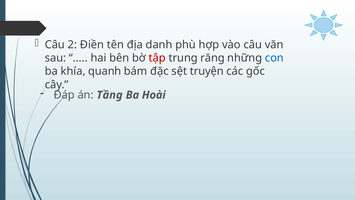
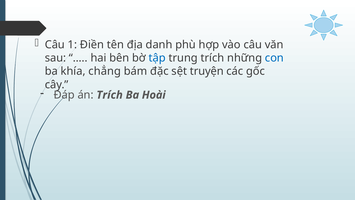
2: 2 -> 1
tập colour: red -> blue
trung răng: răng -> trích
quanh: quanh -> chẳng
án Tầng: Tầng -> Trích
